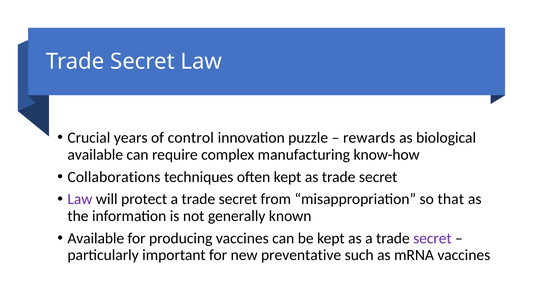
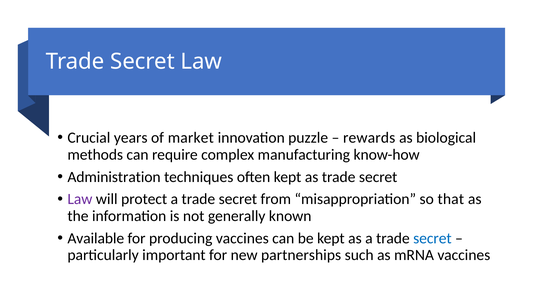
control: control -> market
available at (95, 154): available -> methods
Collaborations: Collaborations -> Administration
secret at (432, 238) colour: purple -> blue
preventative: preventative -> partnerships
